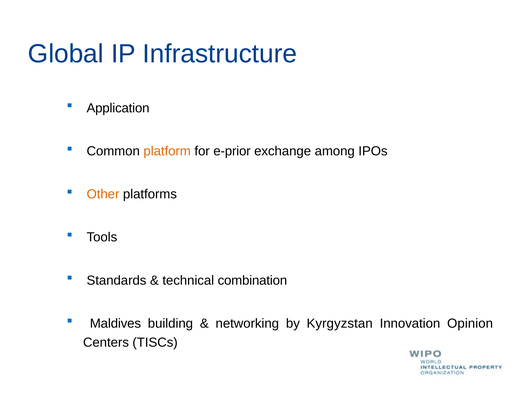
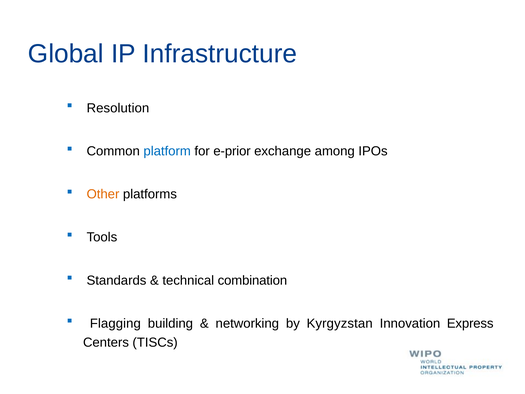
Application: Application -> Resolution
platform colour: orange -> blue
Maldives: Maldives -> Flagging
Opinion: Opinion -> Express
